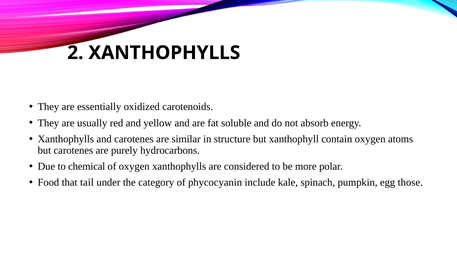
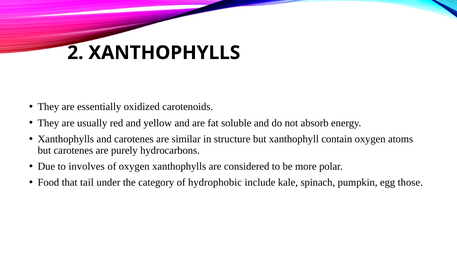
chemical: chemical -> involves
phycocyanin: phycocyanin -> hydrophobic
